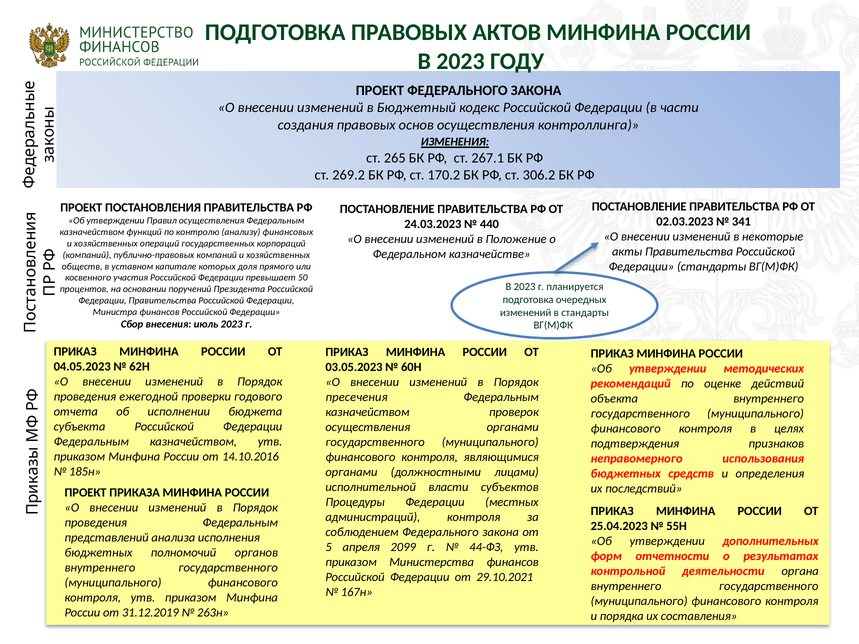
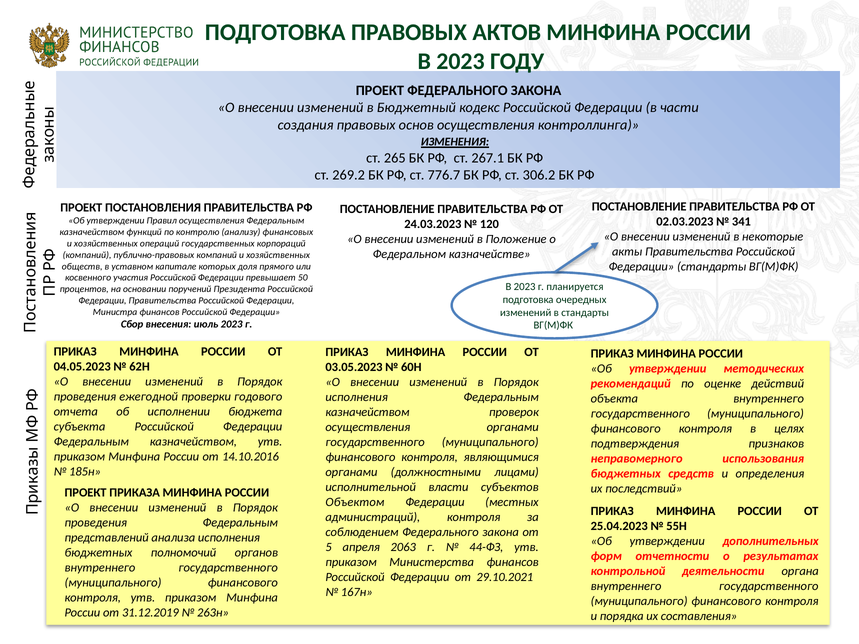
170.2: 170.2 -> 776.7
440: 440 -> 120
пресечения at (357, 397): пресечения -> исполнения
Процедуры: Процедуры -> Объектом
2099: 2099 -> 2063
